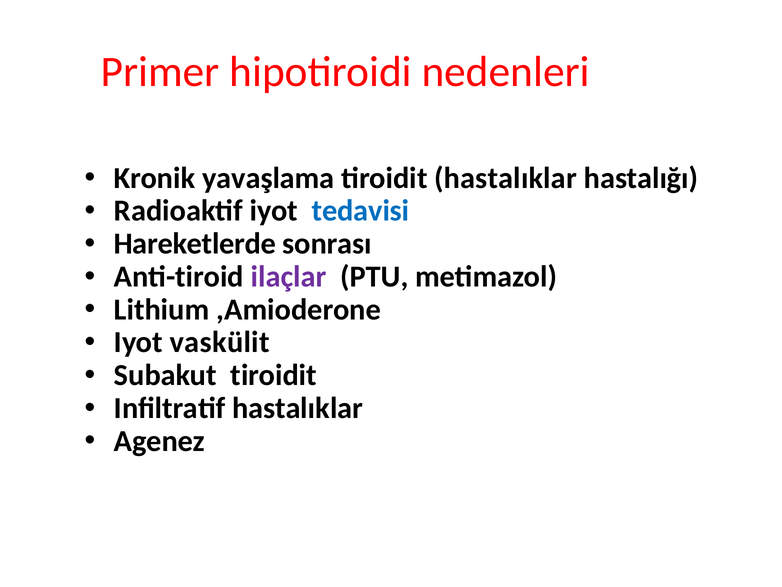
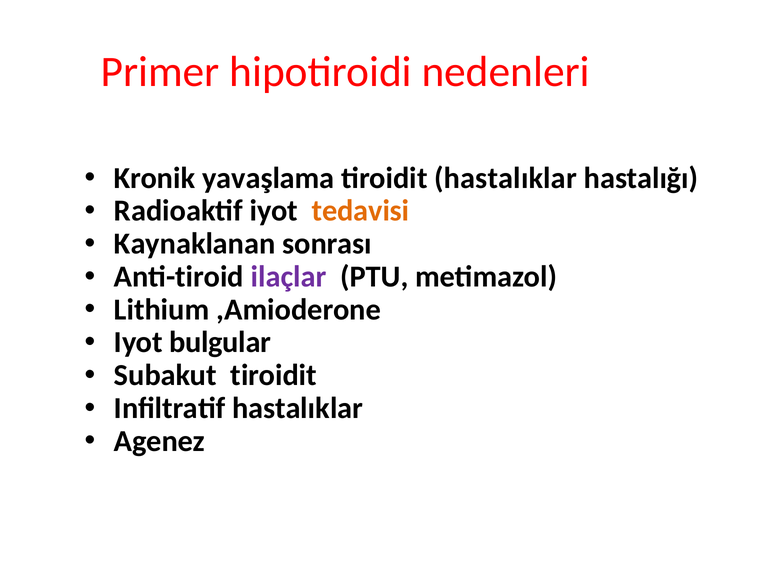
tedavisi colour: blue -> orange
Hareketlerde: Hareketlerde -> Kaynaklanan
vaskülit: vaskülit -> bulgular
